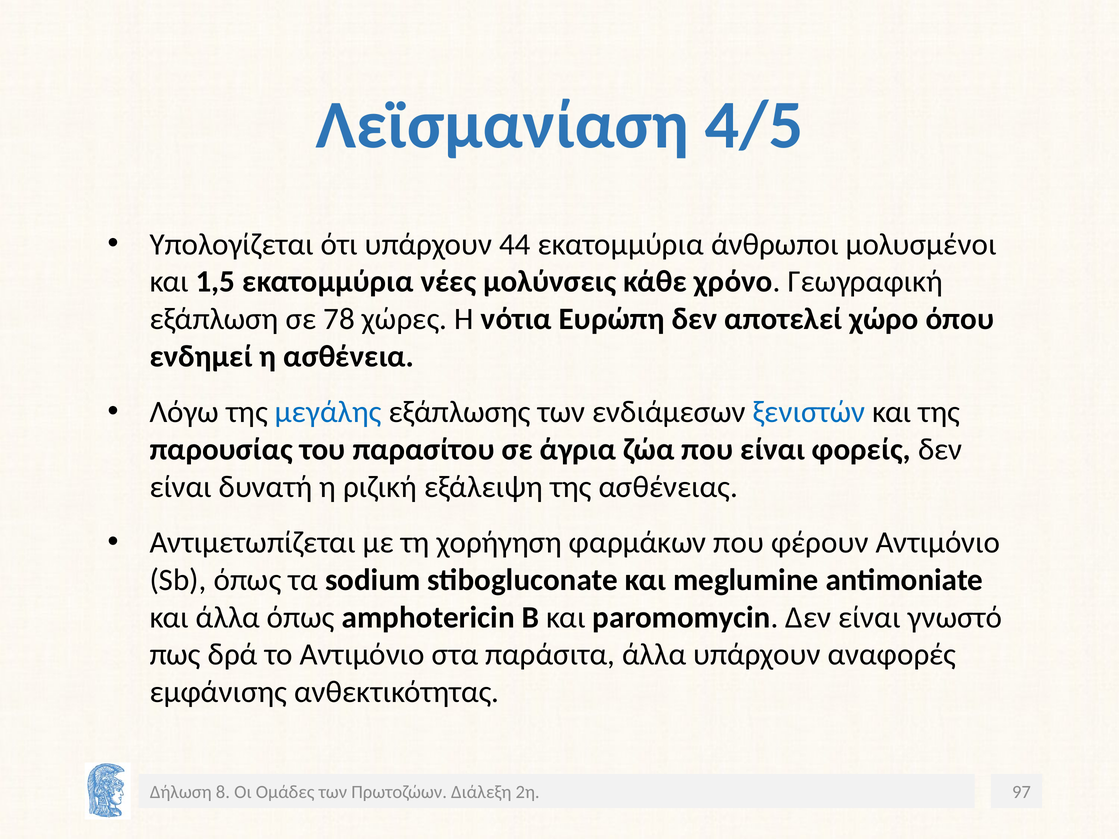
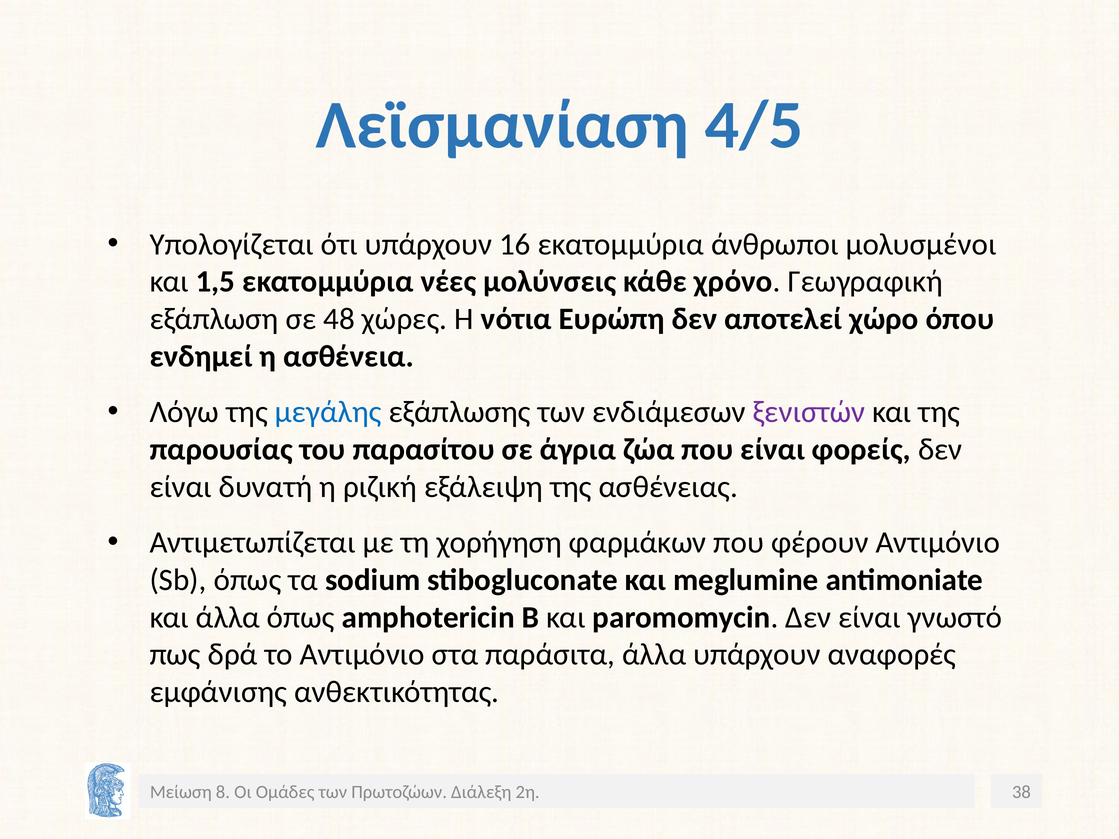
44: 44 -> 16
78: 78 -> 48
ξενιστών colour: blue -> purple
Δήλωση: Δήλωση -> Μείωση
97: 97 -> 38
